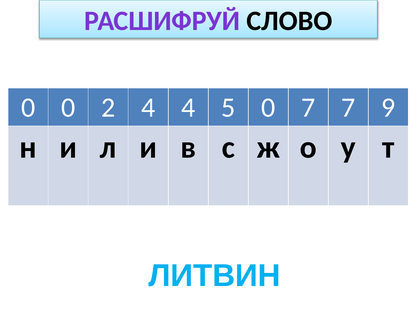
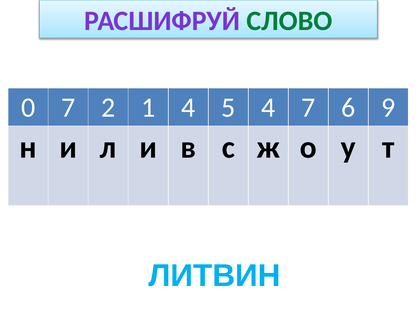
СЛОВО colour: black -> green
0 0: 0 -> 7
2 4: 4 -> 1
5 0: 0 -> 4
7 7: 7 -> 6
